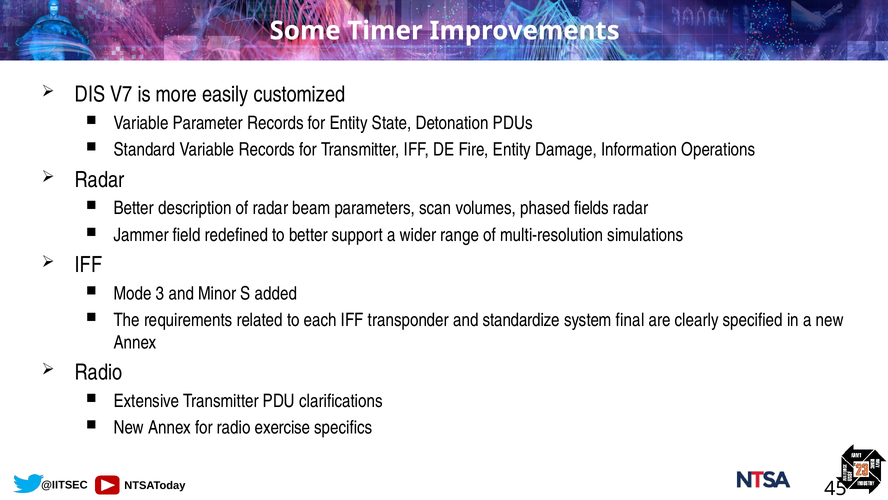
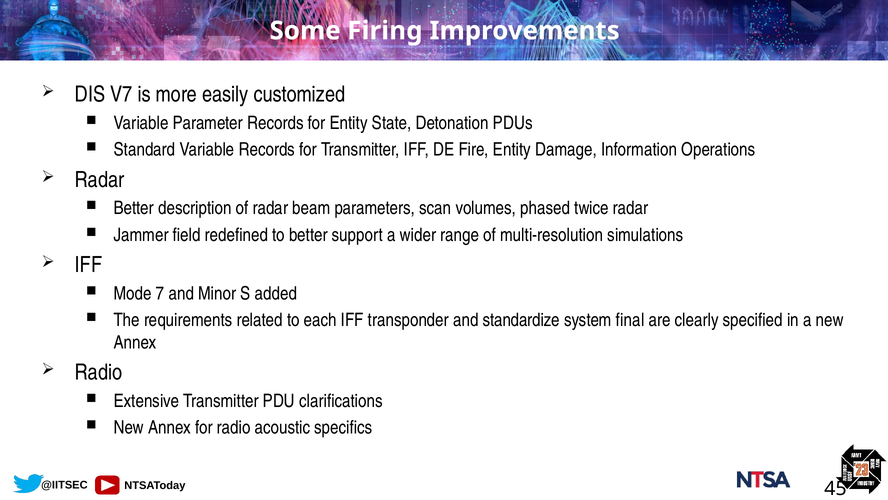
Timer: Timer -> Firing
fields: fields -> twice
3: 3 -> 7
exercise: exercise -> acoustic
